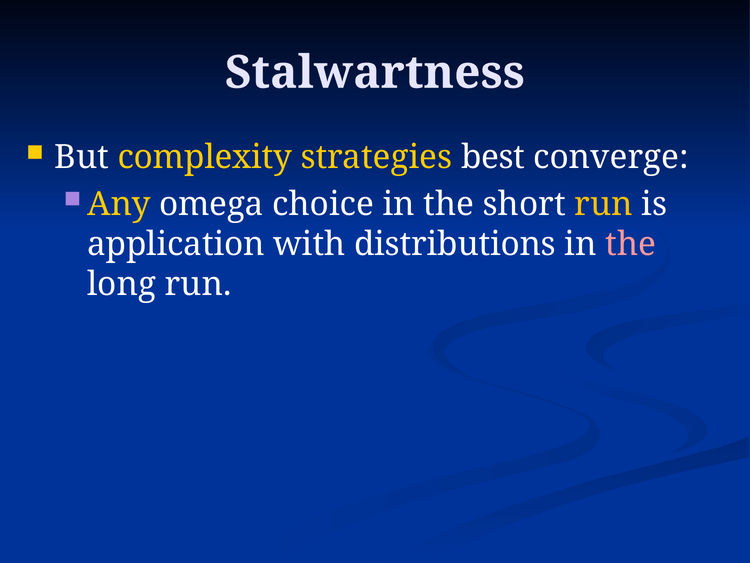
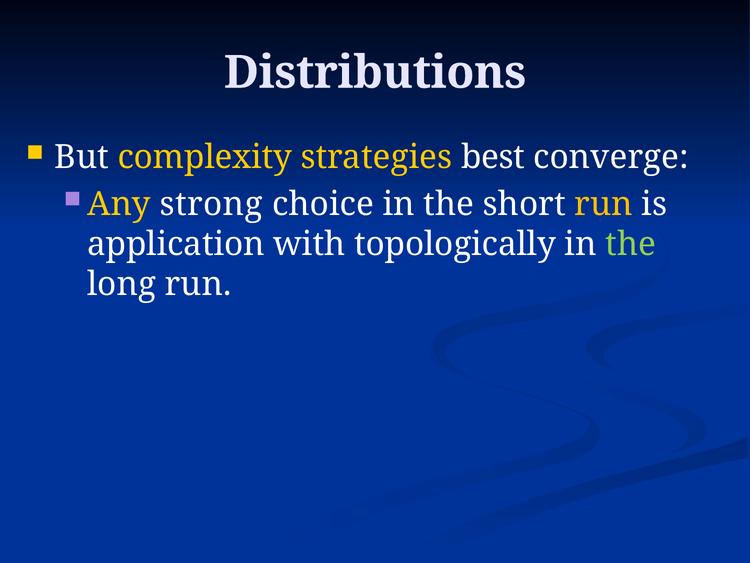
Stalwartness: Stalwartness -> Distributions
omega: omega -> strong
distributions: distributions -> topologically
the at (631, 244) colour: pink -> light green
